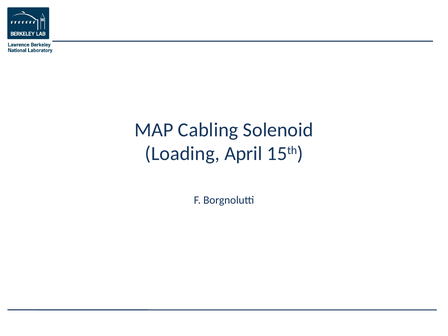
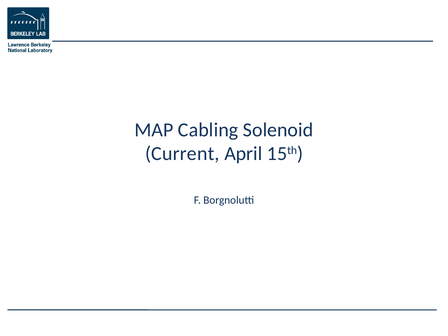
Loading: Loading -> Current
